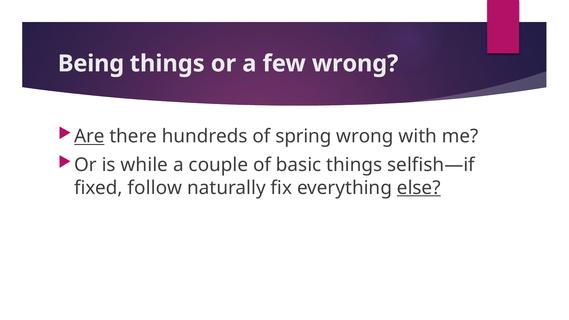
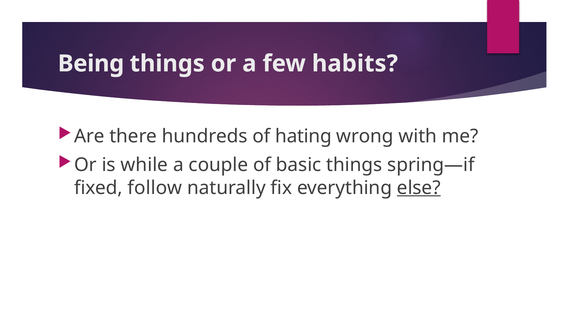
few wrong: wrong -> habits
Are underline: present -> none
spring: spring -> hating
selfish—if: selfish—if -> spring—if
